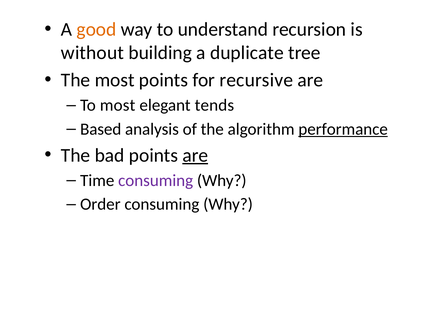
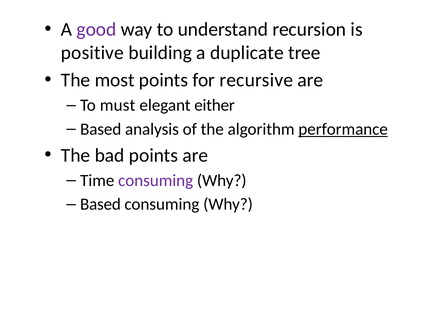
good colour: orange -> purple
without: without -> positive
To most: most -> must
tends: tends -> either
are at (195, 155) underline: present -> none
Order at (100, 204): Order -> Based
